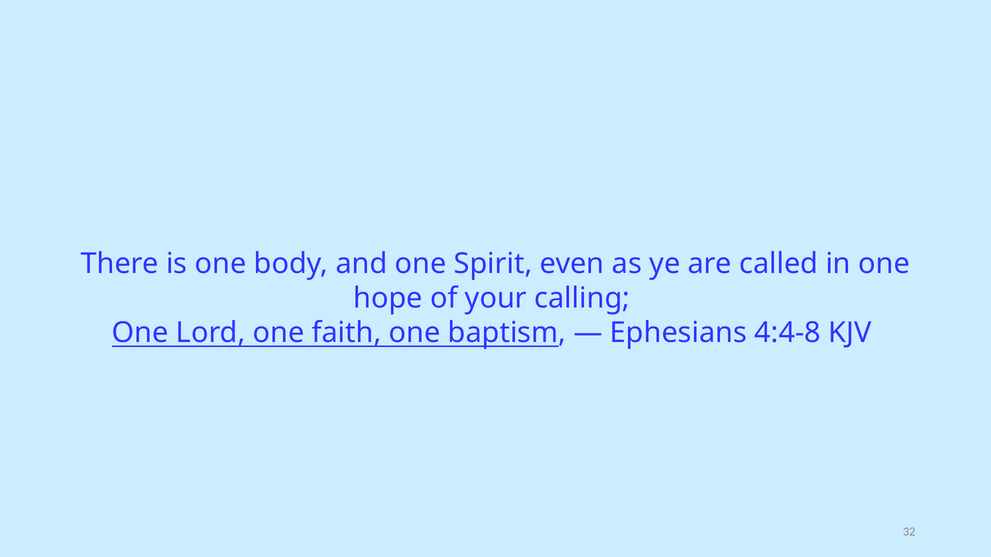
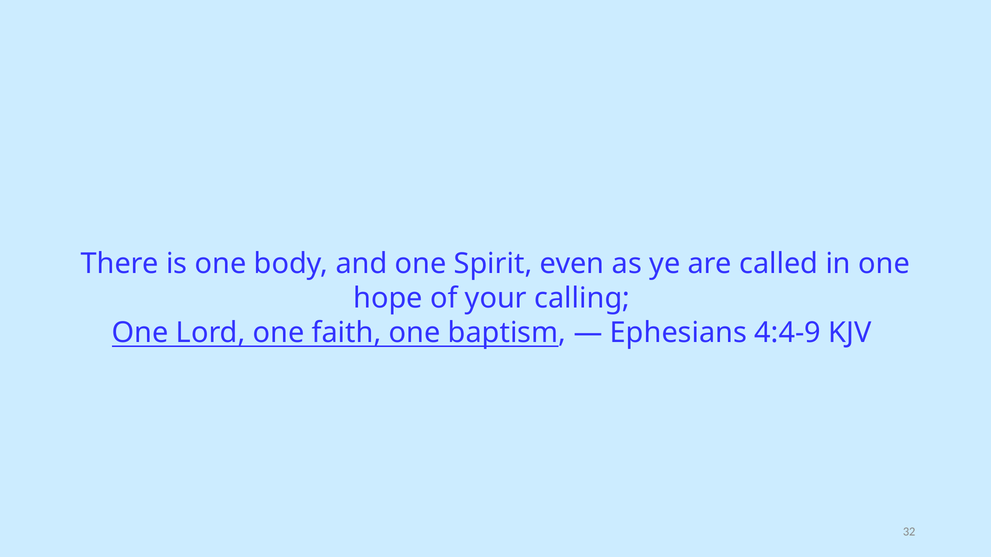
4:4-8: 4:4-8 -> 4:4-9
